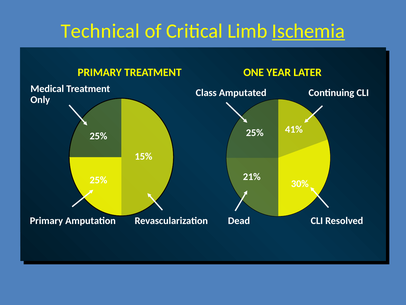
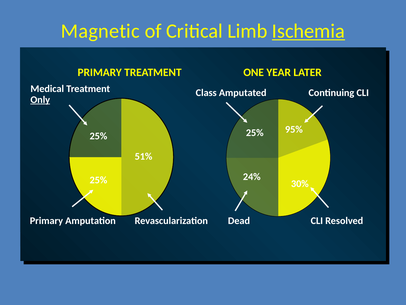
Technical: Technical -> Magnetic
Only underline: none -> present
41%: 41% -> 95%
15%: 15% -> 51%
21%: 21% -> 24%
